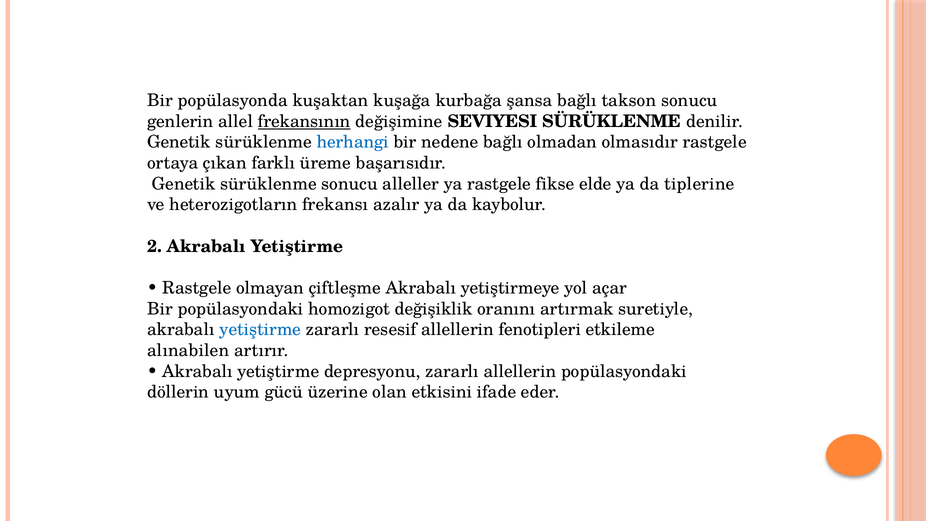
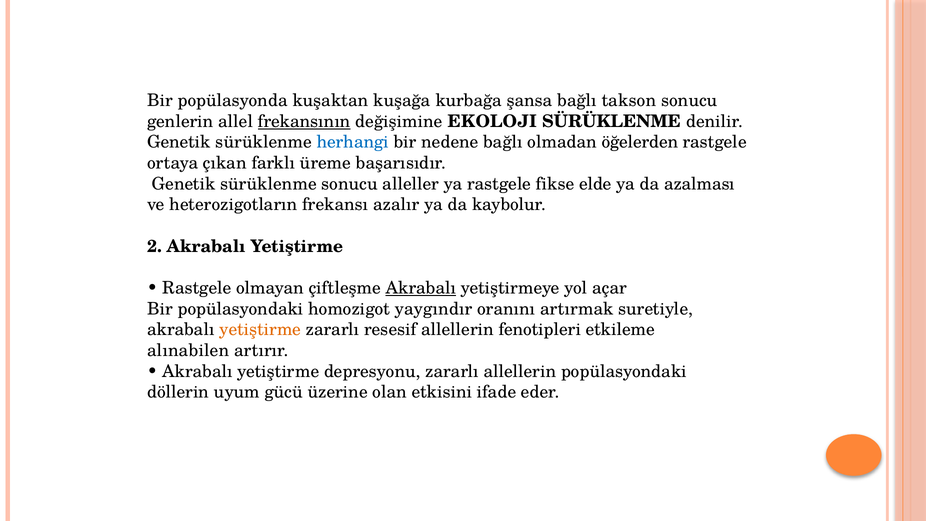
SEVIYESI: SEVIYESI -> EKOLOJI
olmasıdır: olmasıdır -> öğelerden
tiplerine: tiplerine -> azalması
Akrabalı at (421, 288) underline: none -> present
değişiklik: değişiklik -> yaygındır
yetiştirme at (260, 330) colour: blue -> orange
